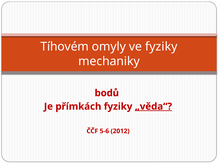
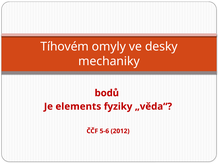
ve fyziky: fyziky -> desky
přímkách: přímkách -> elements
„věda“ underline: present -> none
